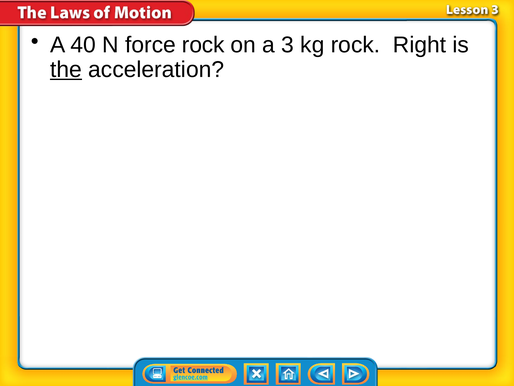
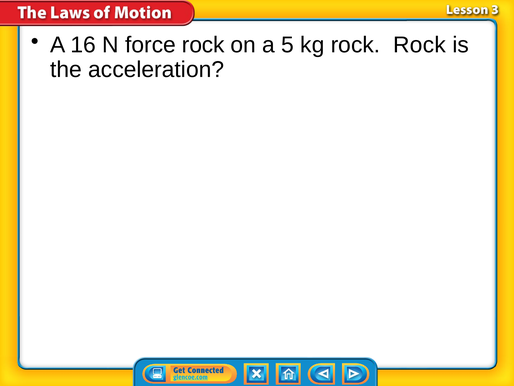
40: 40 -> 16
3: 3 -> 5
rock Right: Right -> Rock
the underline: present -> none
